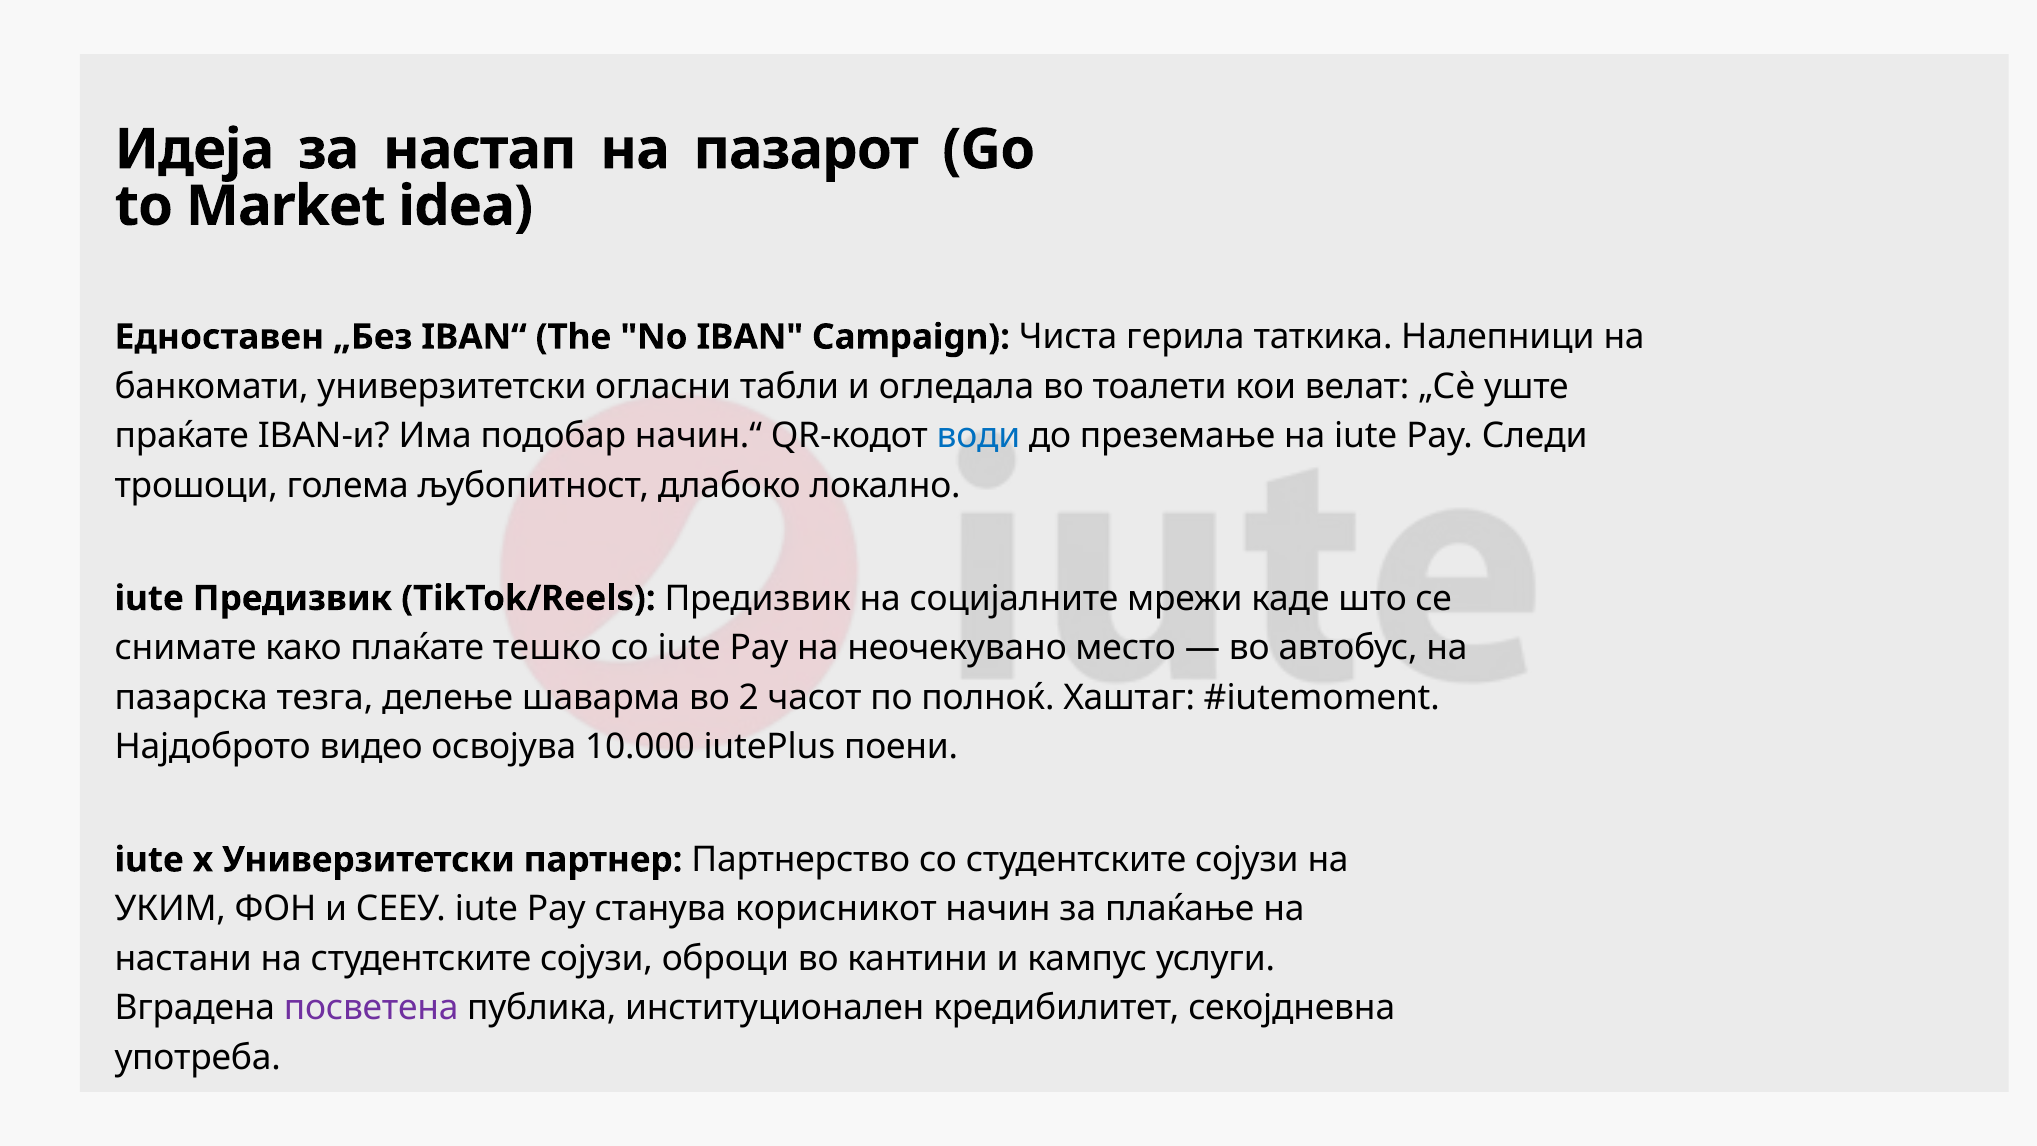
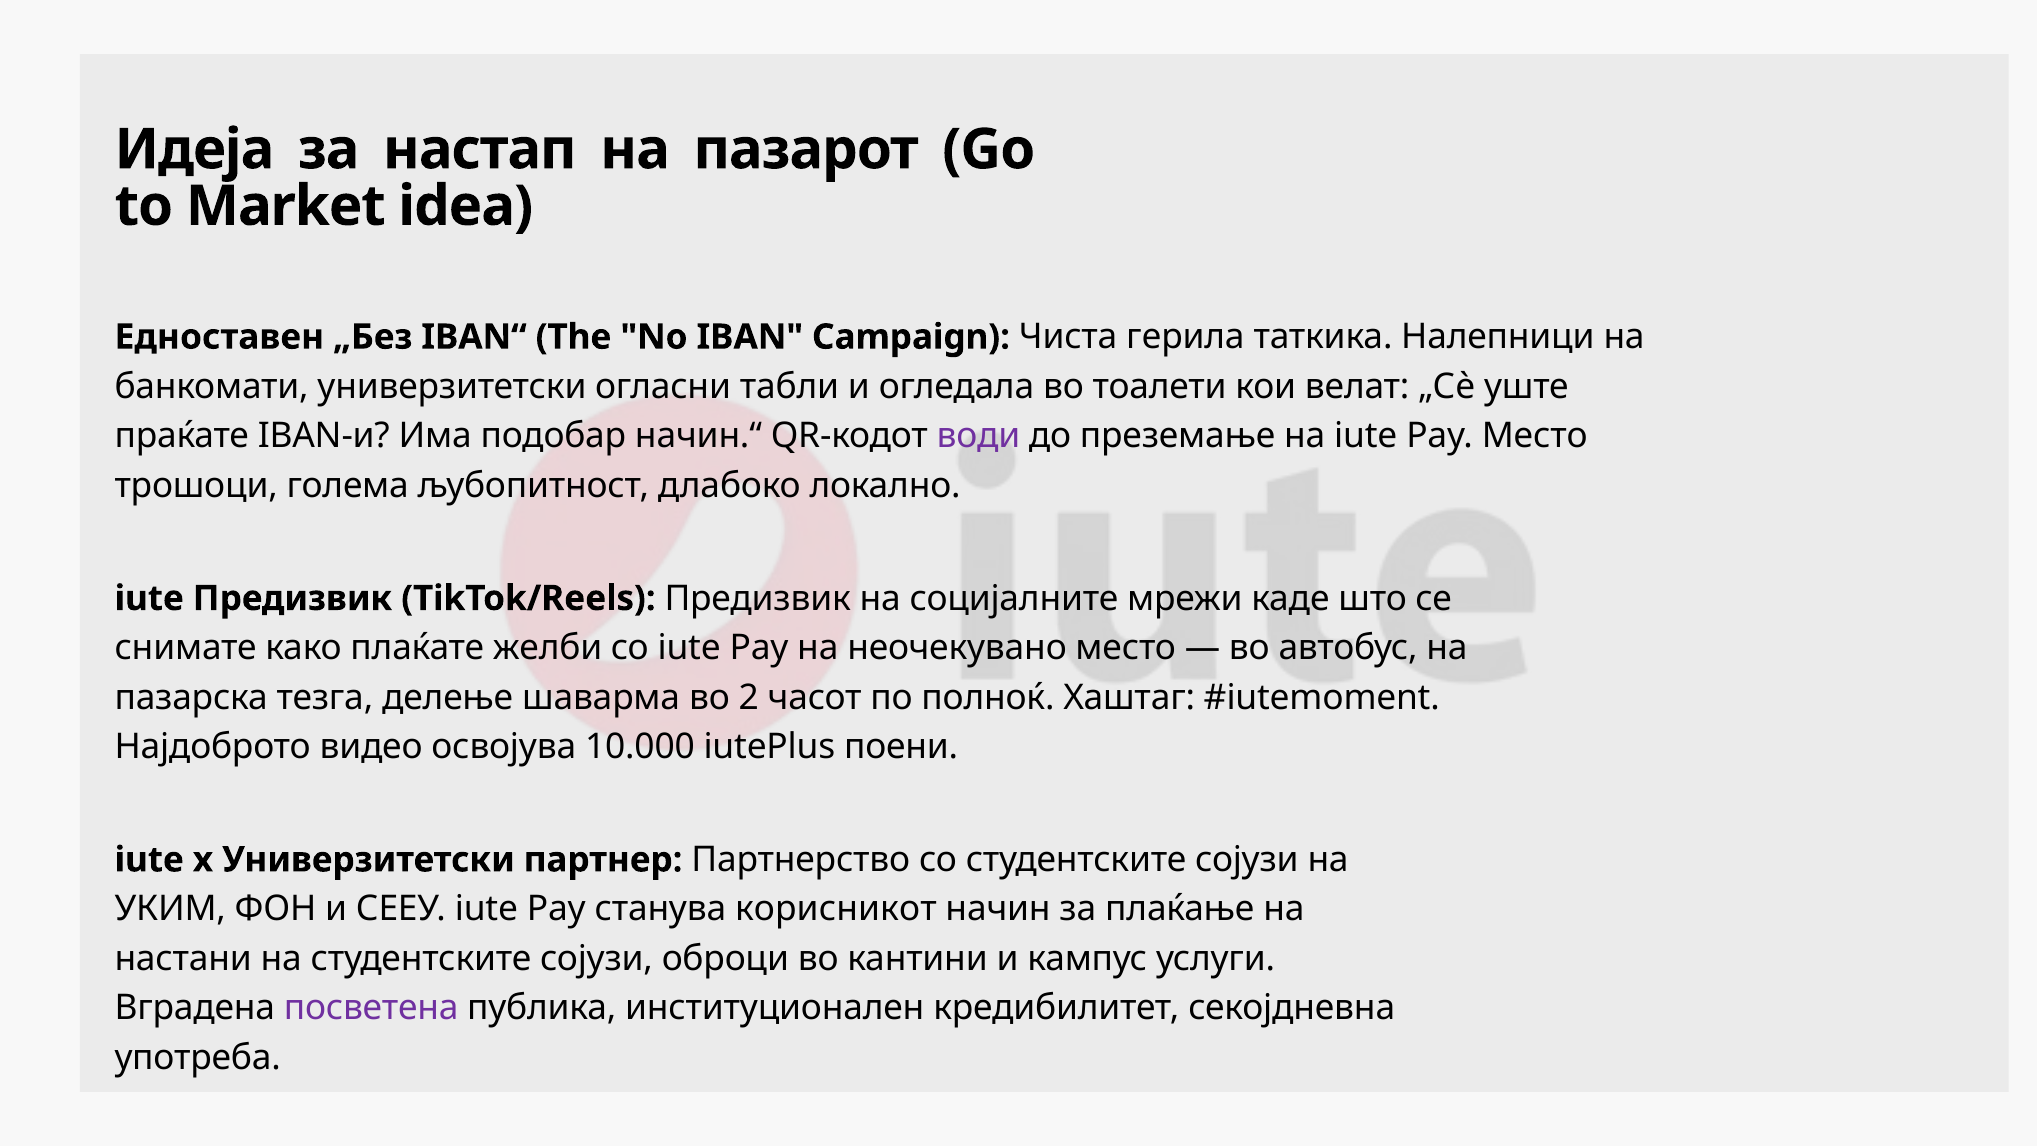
води colour: blue -> purple
Pay Следи: Следи -> Место
тешко: тешко -> желби
